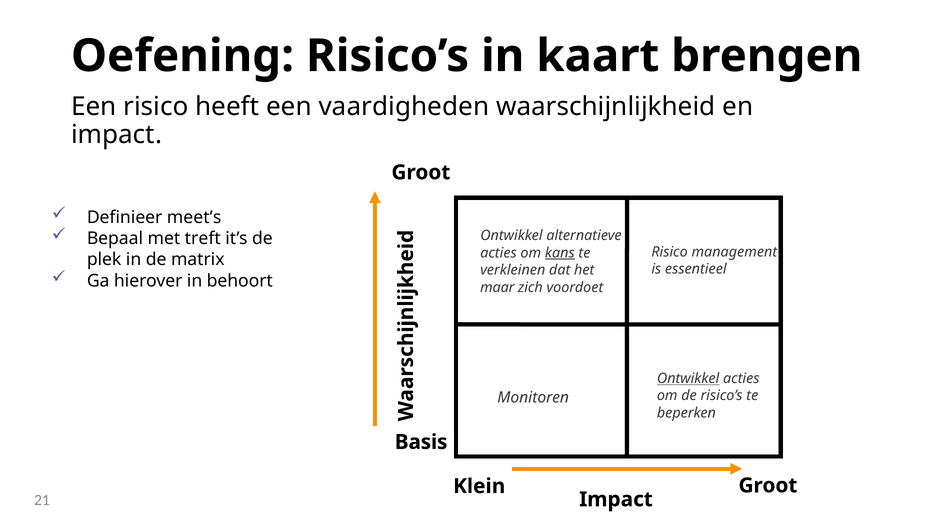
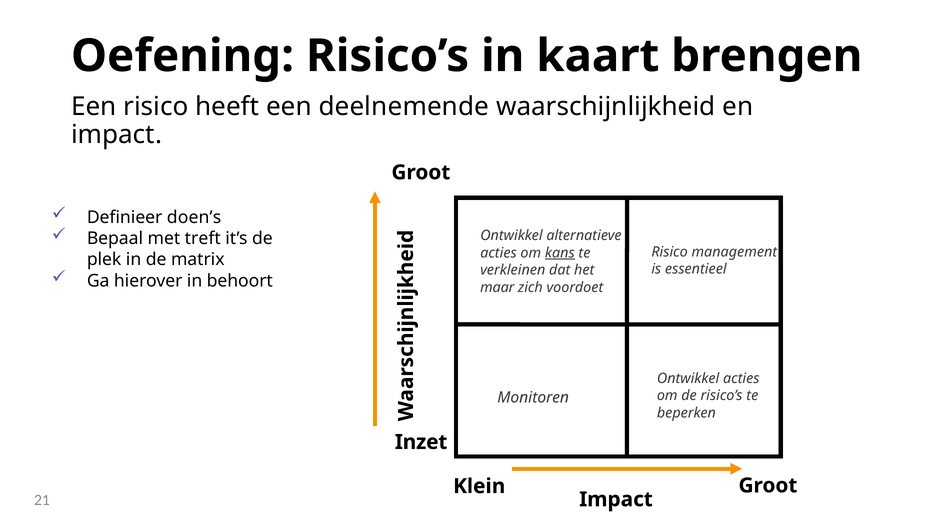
vaardigheden: vaardigheden -> deelnemende
meet’s: meet’s -> doen’s
Ontwikkel at (688, 379) underline: present -> none
Basis: Basis -> Inzet
